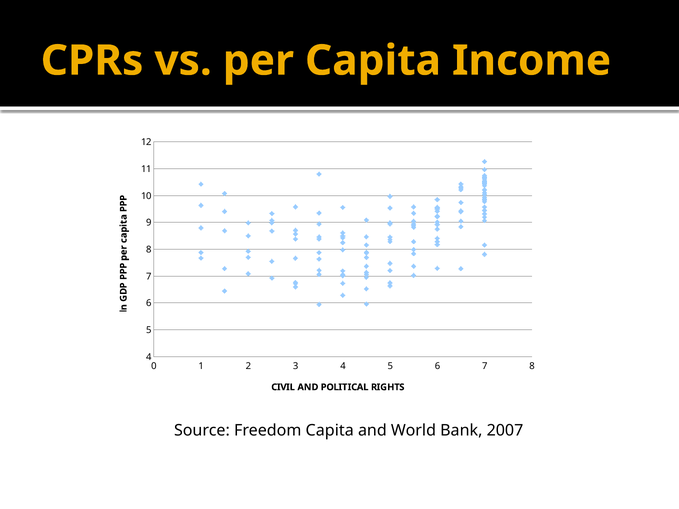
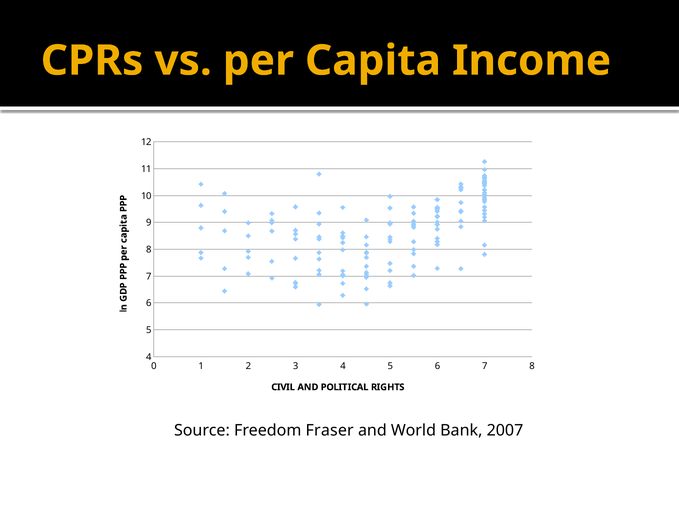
Freedom Capita: Capita -> Fraser
